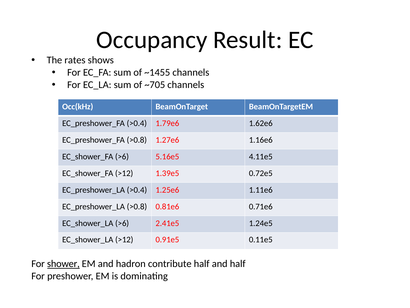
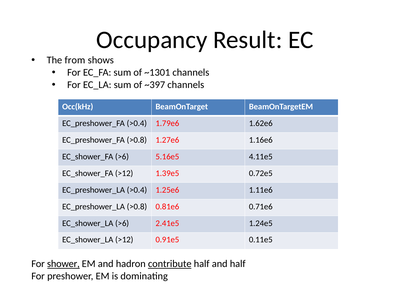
rates: rates -> from
~1455: ~1455 -> ~1301
~705: ~705 -> ~397
contribute underline: none -> present
